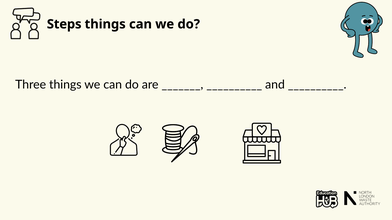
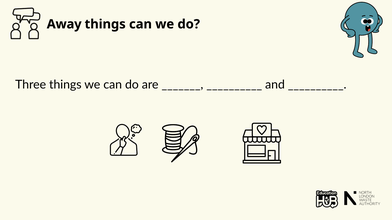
Steps: Steps -> Away
